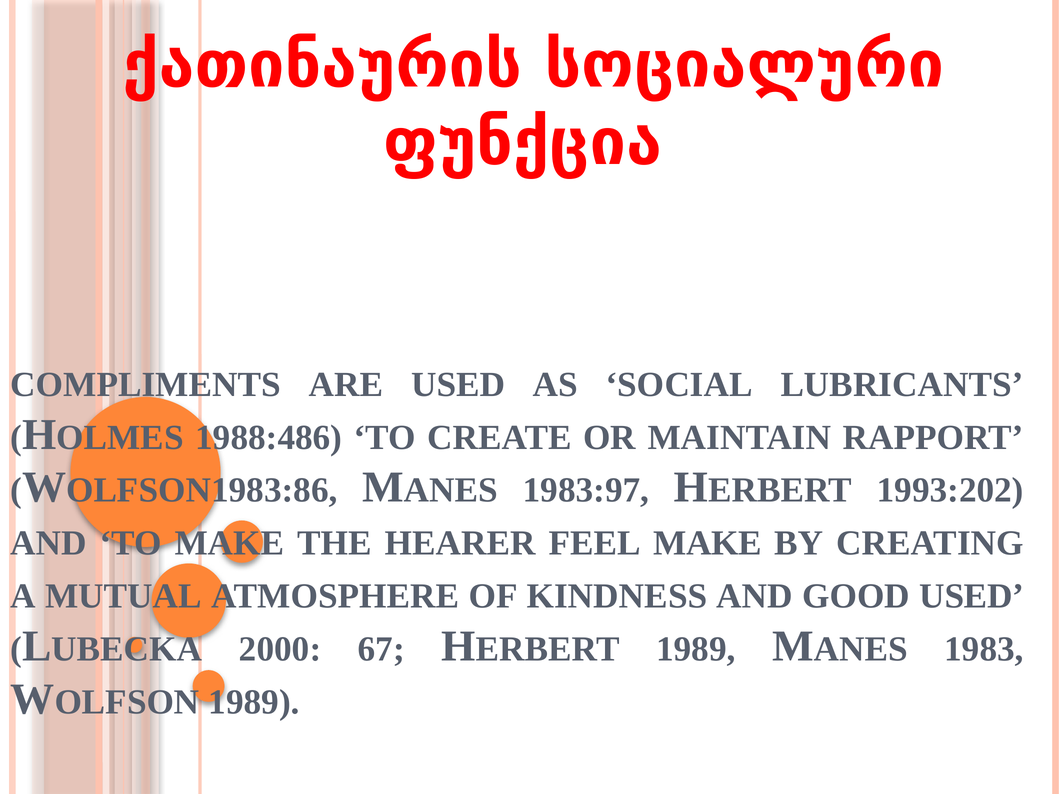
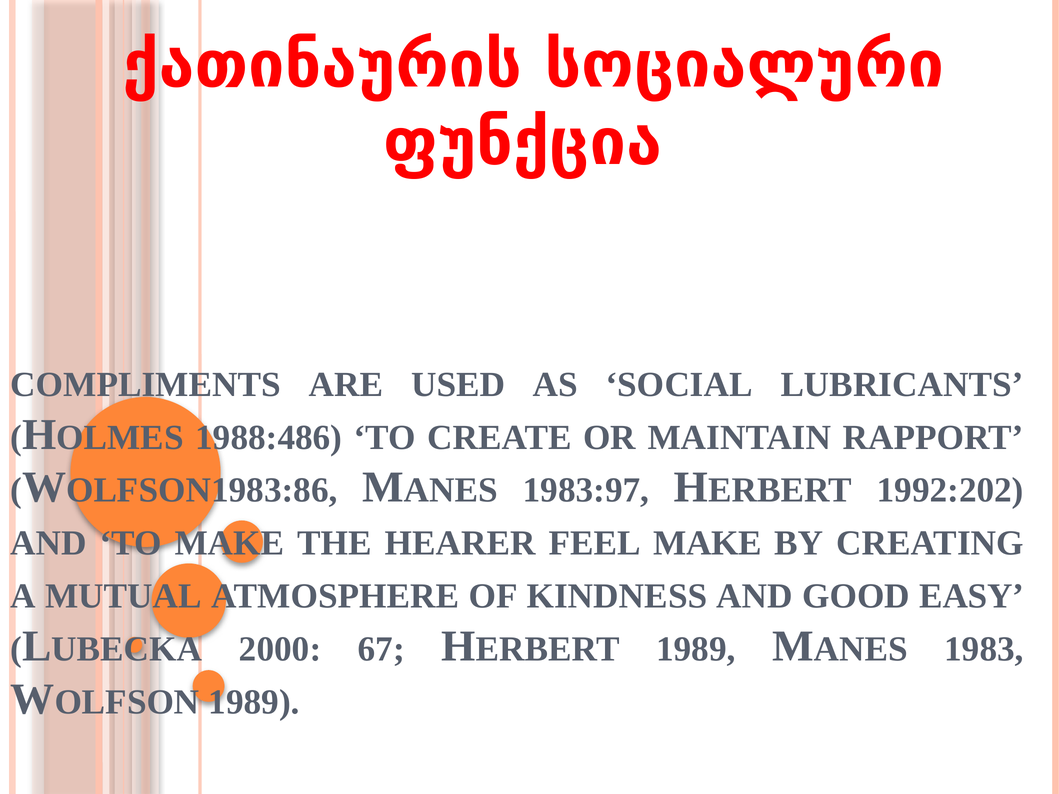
1993:202: 1993:202 -> 1992:202
GOOD USED: USED -> EASY
